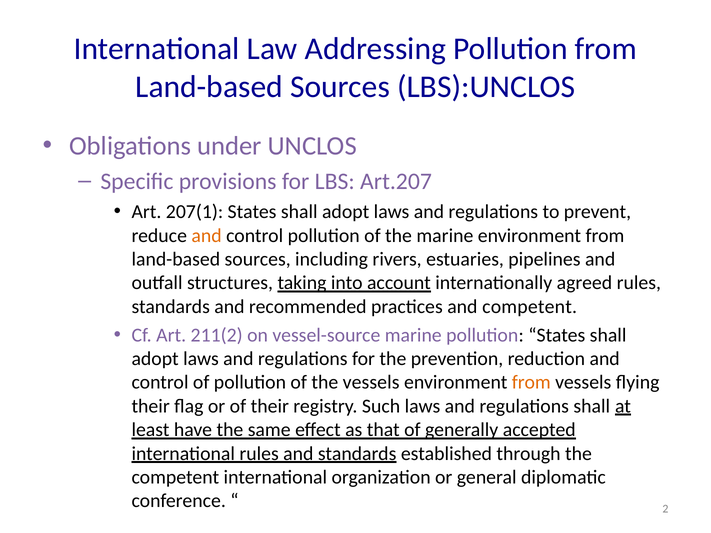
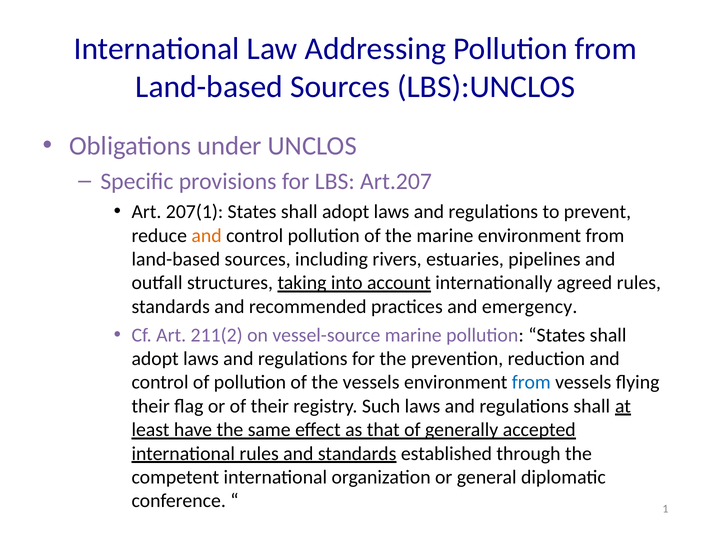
and competent: competent -> emergency
from at (531, 383) colour: orange -> blue
2: 2 -> 1
